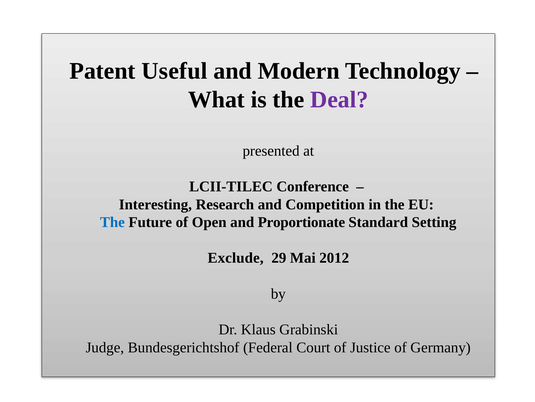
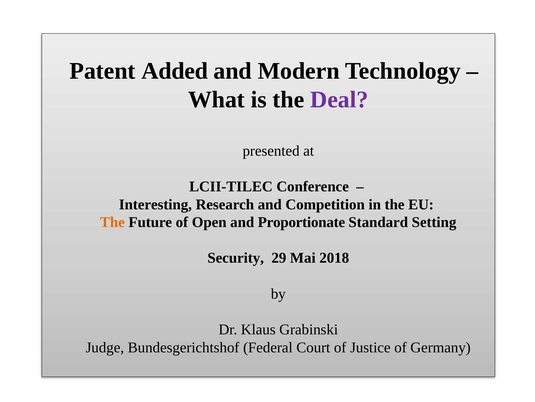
Useful: Useful -> Added
The at (112, 222) colour: blue -> orange
Exclude: Exclude -> Security
2012: 2012 -> 2018
